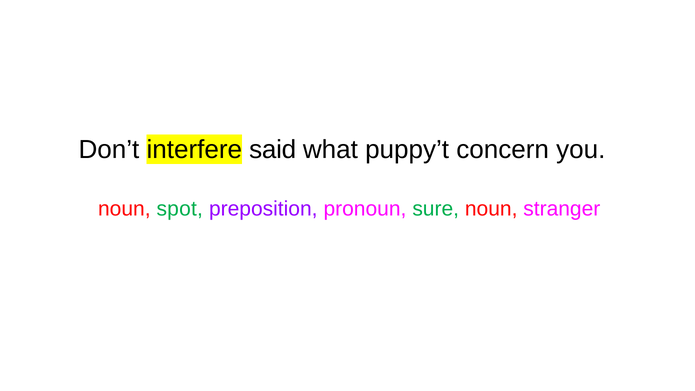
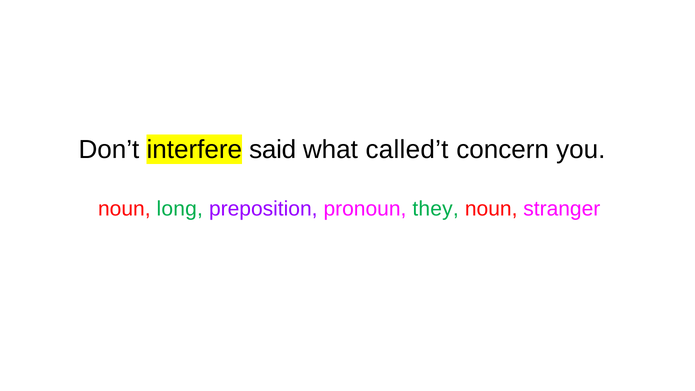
puppy’t: puppy’t -> called’t
spot: spot -> long
sure: sure -> they
